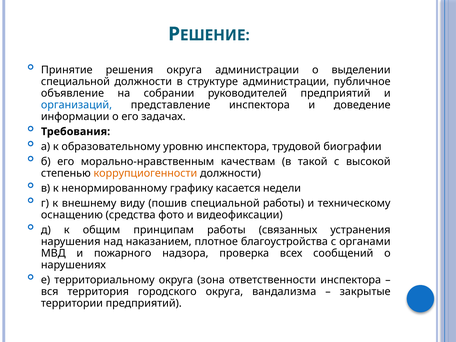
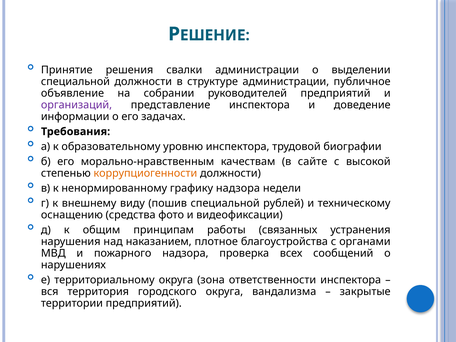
решения округа: округа -> свалки
организаций colour: blue -> purple
такой: такой -> сайте
графику касается: касается -> надзора
специальной работы: работы -> рублей
